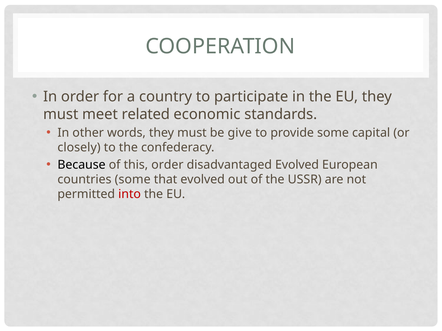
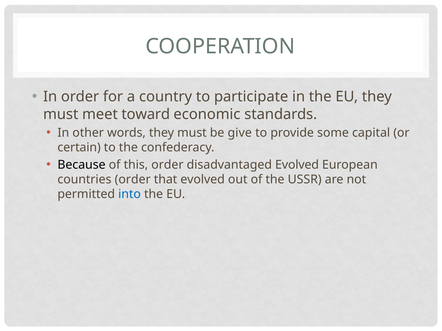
related: related -> toward
closely: closely -> certain
countries some: some -> order
into colour: red -> blue
